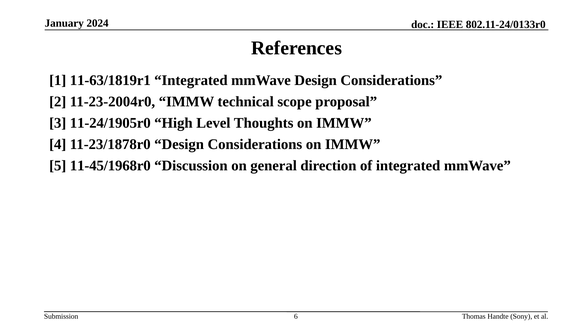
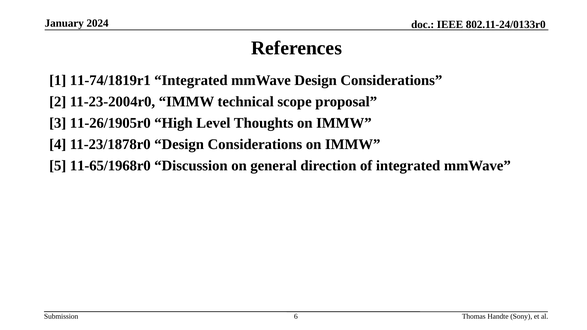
11-63/1819r1: 11-63/1819r1 -> 11-74/1819r1
11-24/1905r0: 11-24/1905r0 -> 11-26/1905r0
11-45/1968r0: 11-45/1968r0 -> 11-65/1968r0
